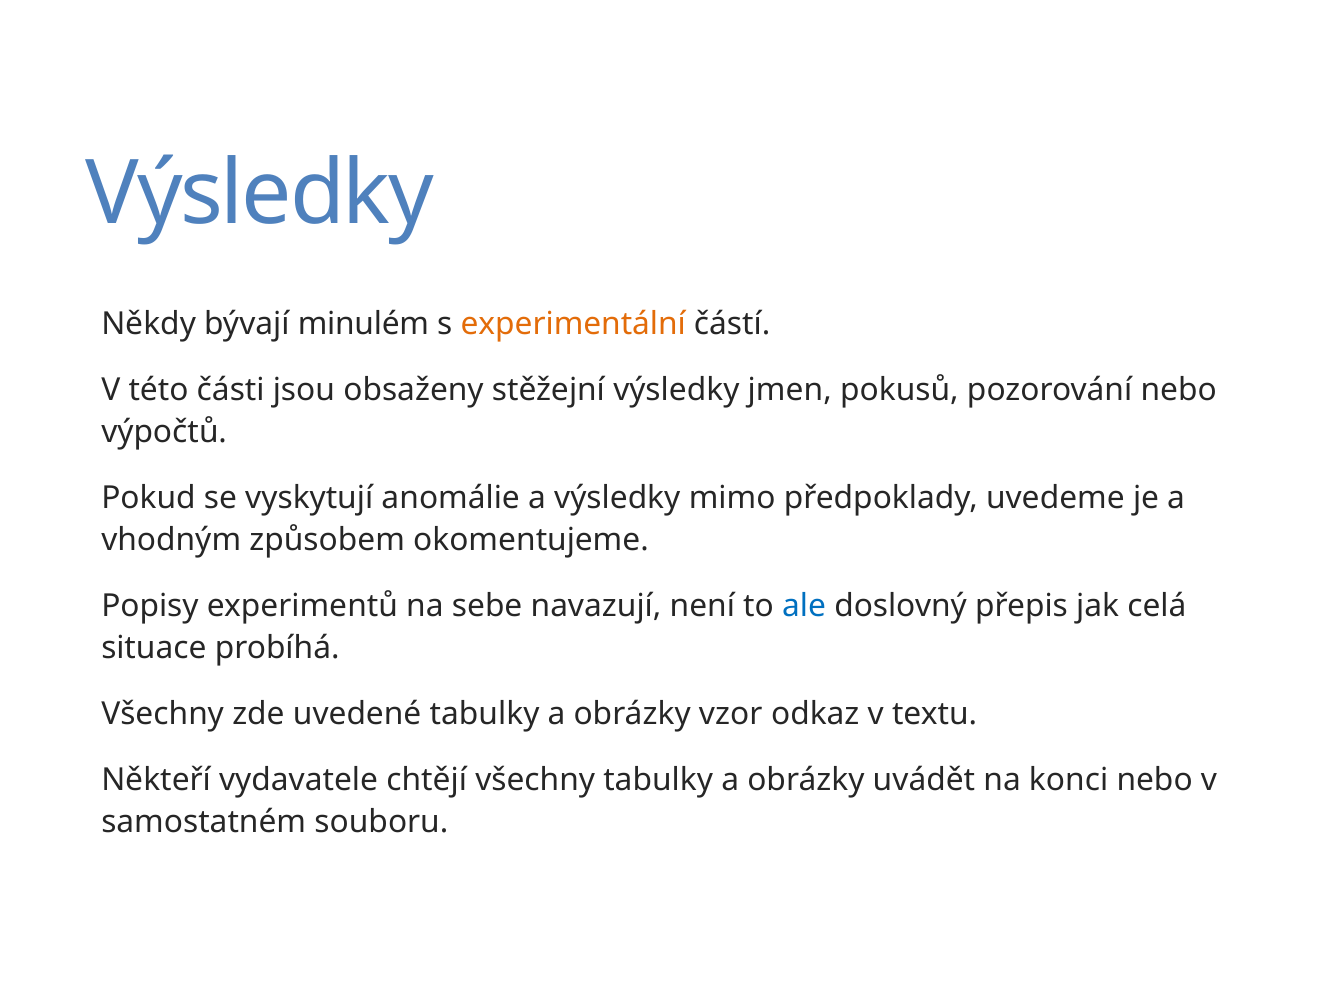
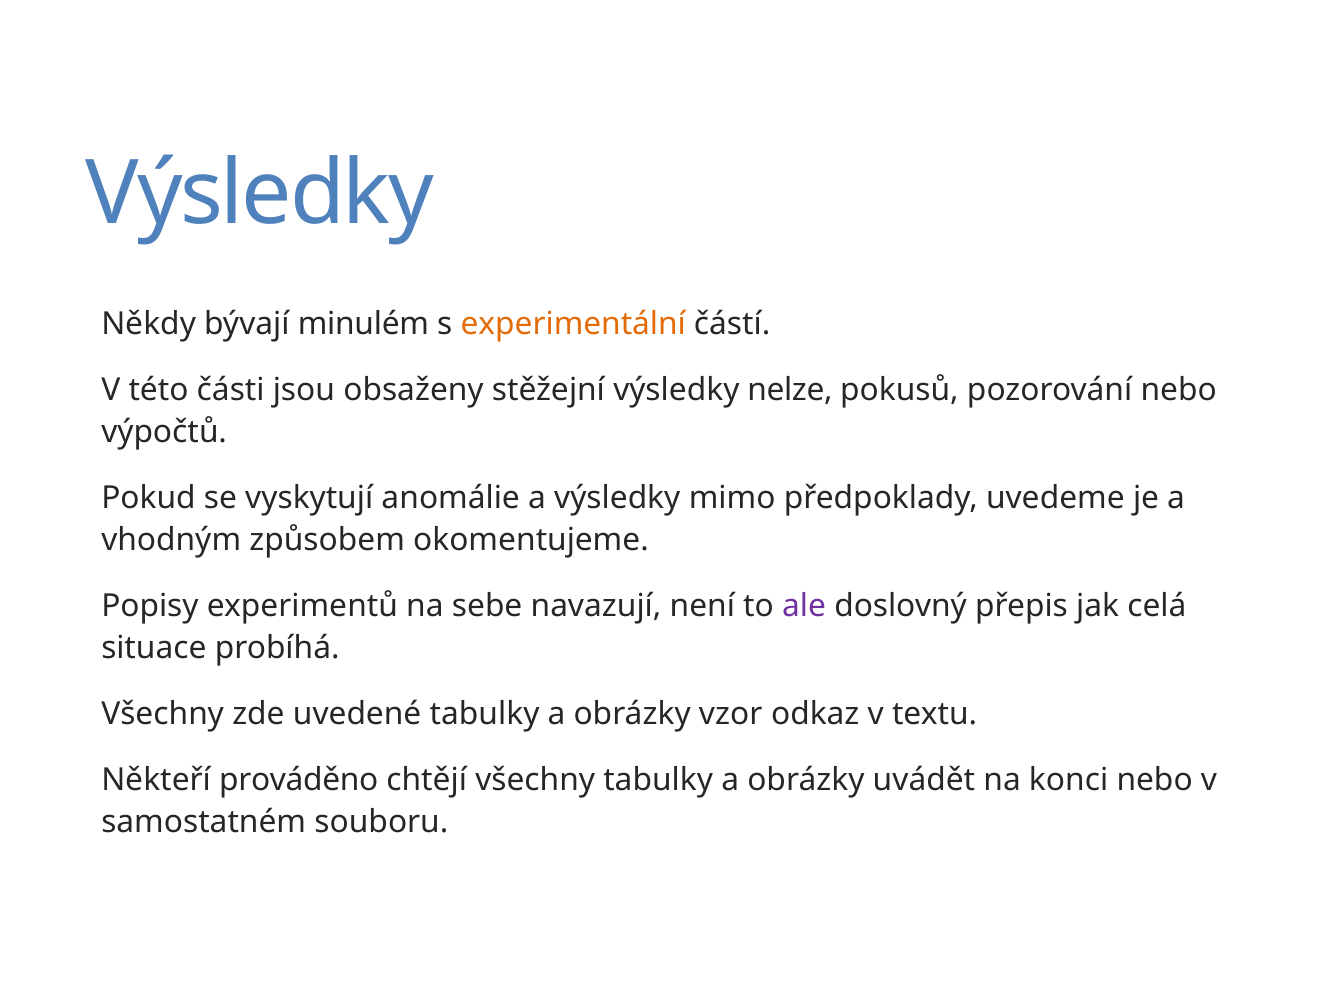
jmen: jmen -> nelze
ale colour: blue -> purple
vydavatele: vydavatele -> prováděno
